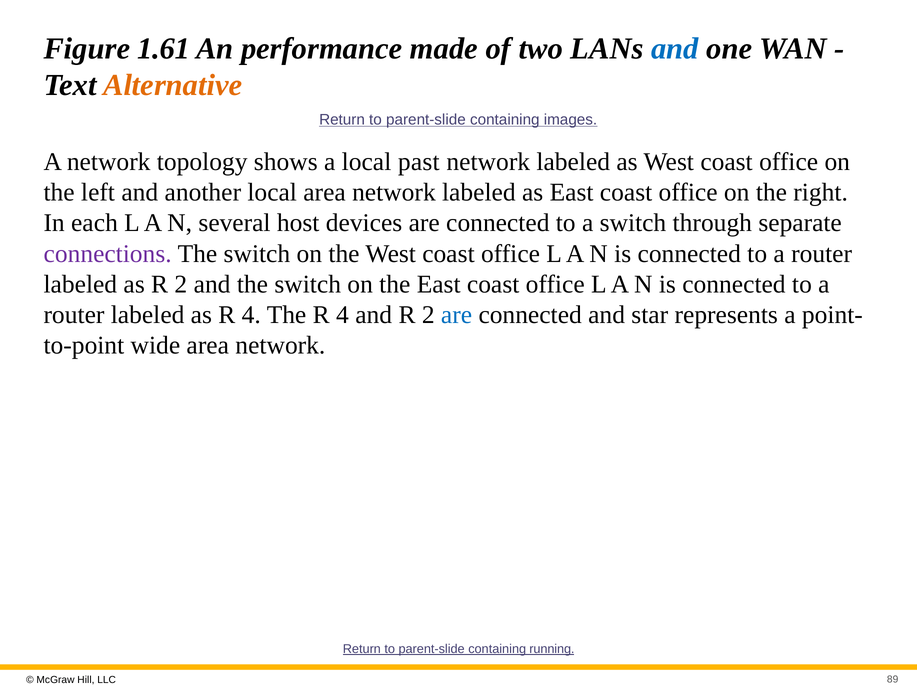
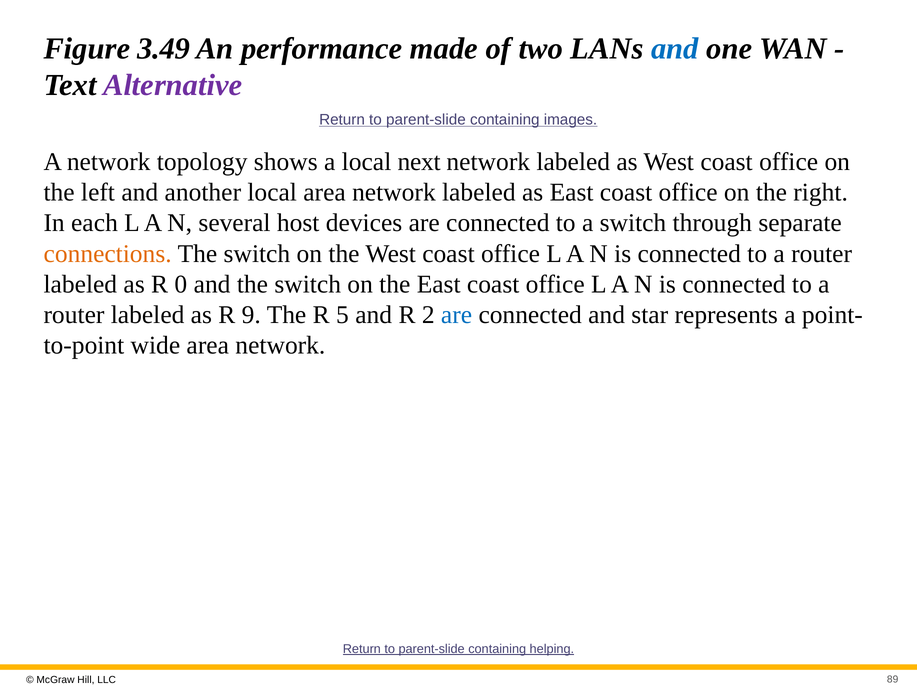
1.61: 1.61 -> 3.49
Alternative colour: orange -> purple
past: past -> next
connections colour: purple -> orange
as R 2: 2 -> 0
as R 4: 4 -> 9
The R 4: 4 -> 5
running: running -> helping
